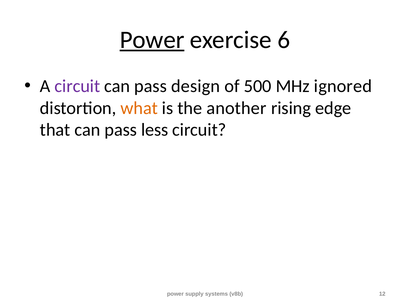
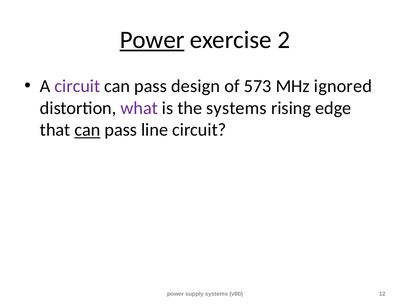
6: 6 -> 2
500: 500 -> 573
what colour: orange -> purple
the another: another -> systems
can at (87, 130) underline: none -> present
less: less -> line
